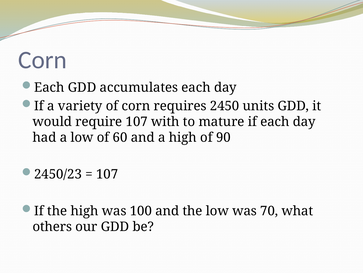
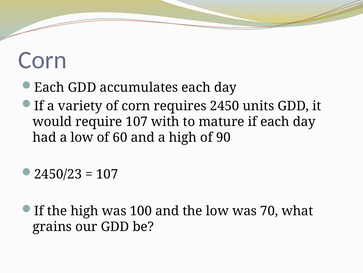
others: others -> grains
